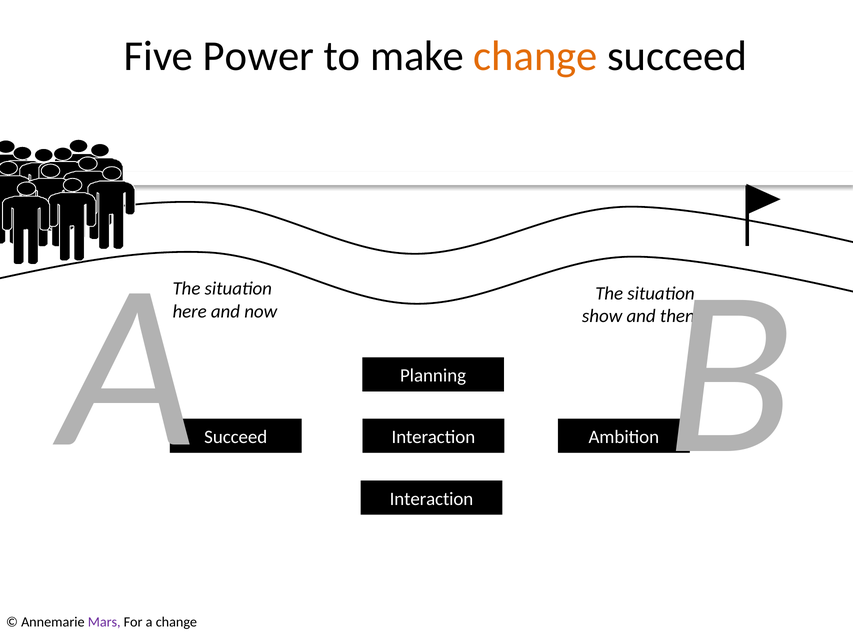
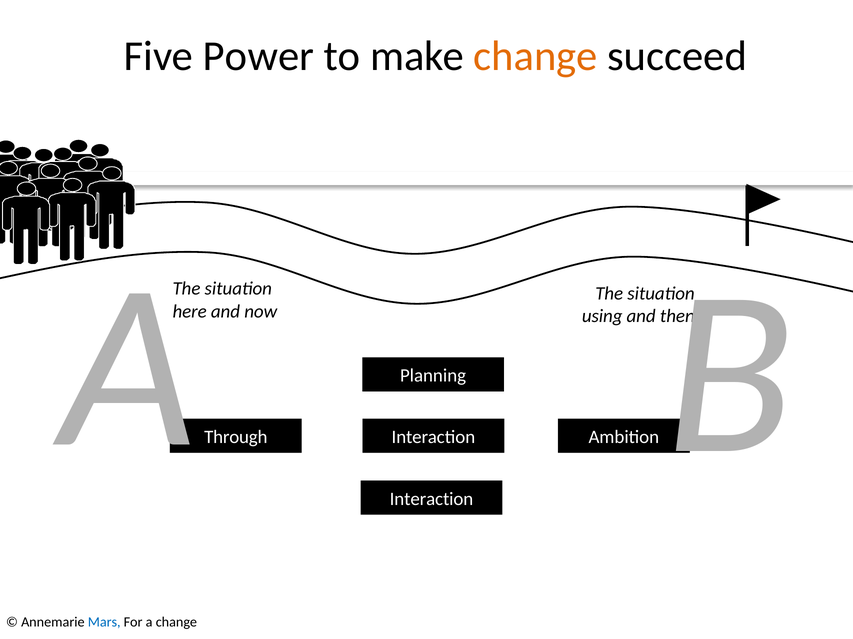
show: show -> using
Succeed at (236, 438): Succeed -> Through
Mars colour: purple -> blue
